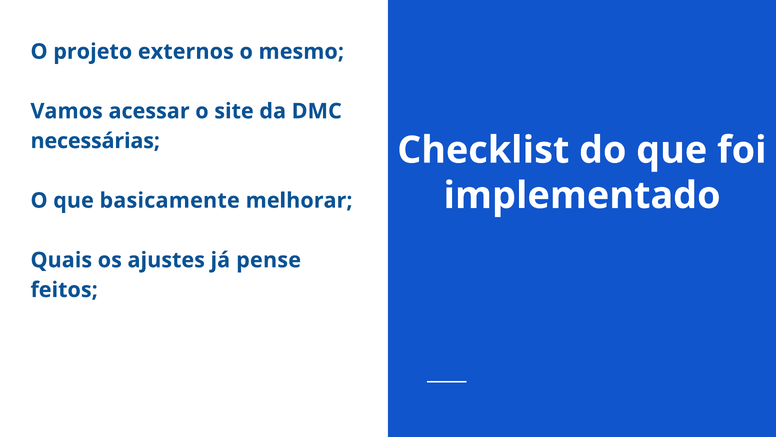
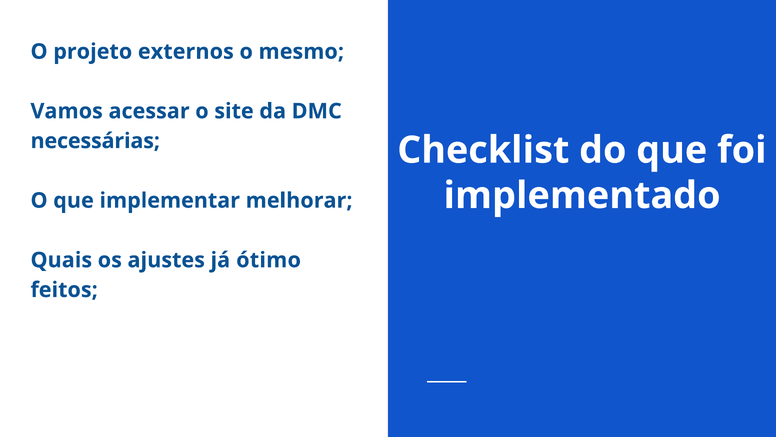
basicamente: basicamente -> implementar
pense: pense -> ótimo
